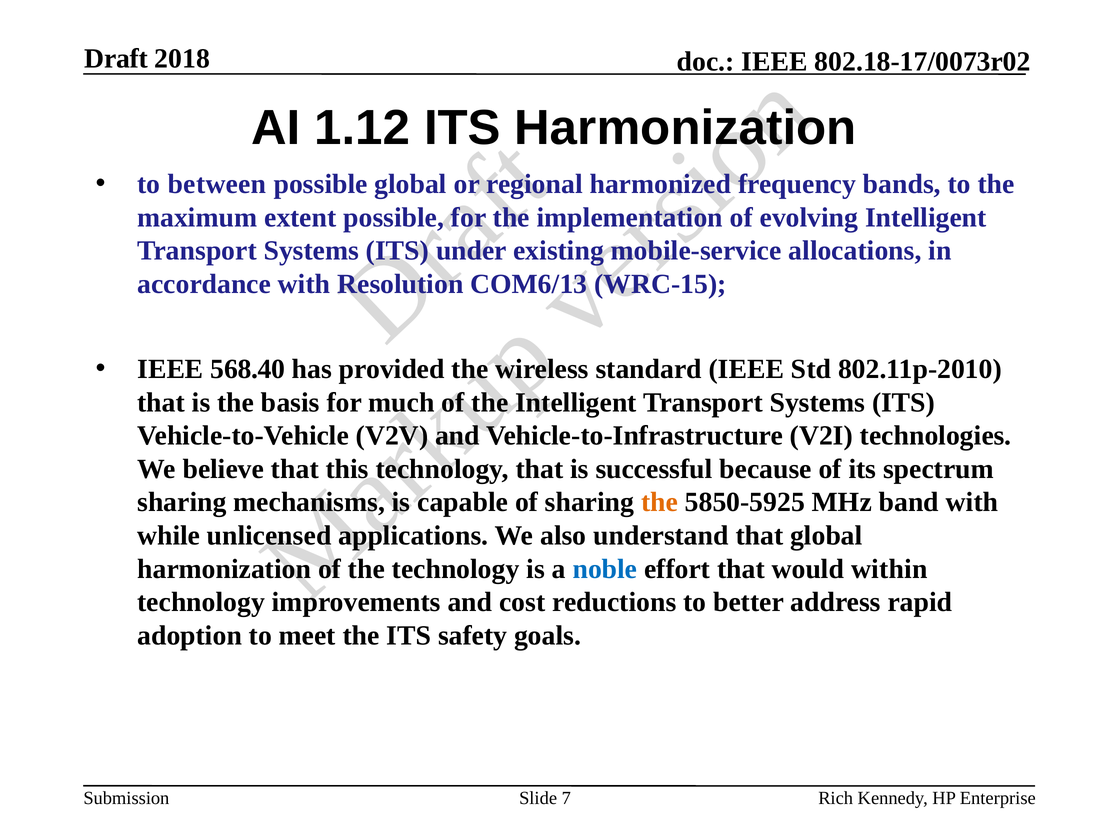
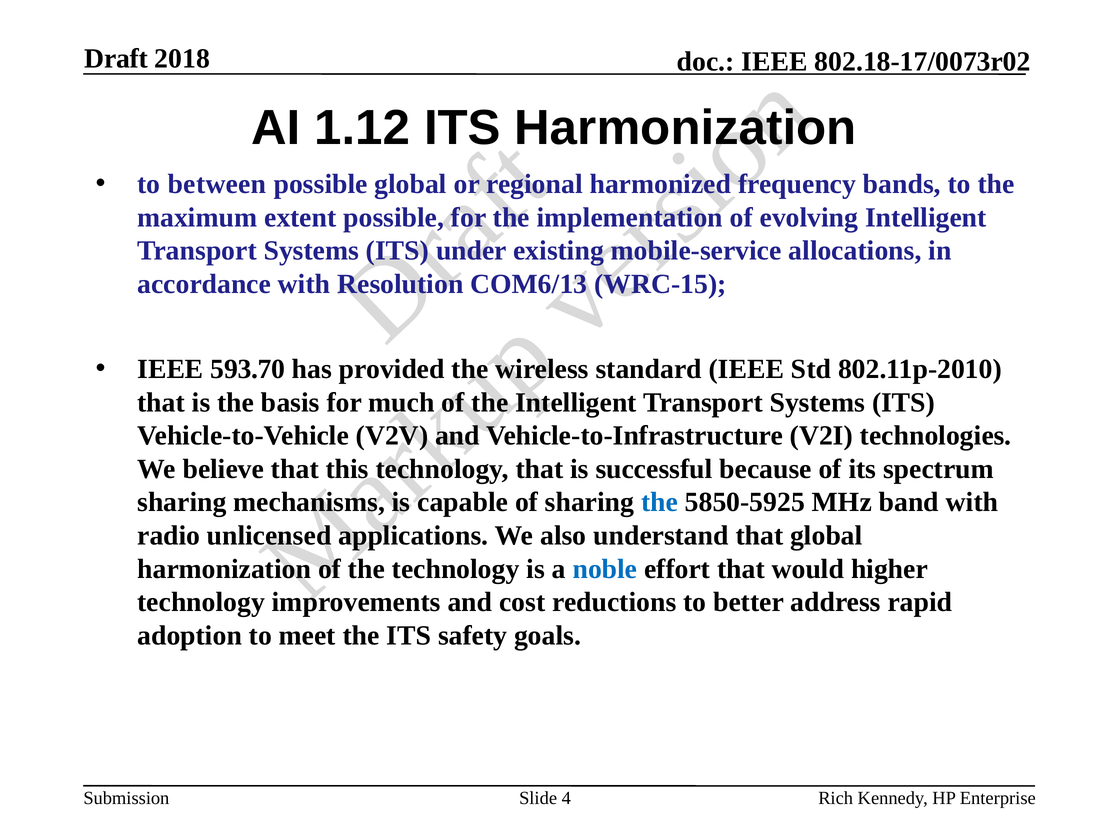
568.40: 568.40 -> 593.70
the at (660, 502) colour: orange -> blue
while: while -> radio
within: within -> higher
7: 7 -> 4
